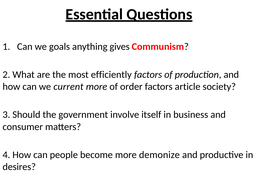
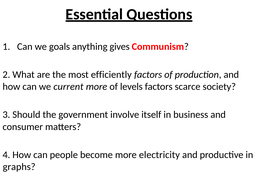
order: order -> levels
article: article -> scarce
demonize: demonize -> electricity
desires: desires -> graphs
